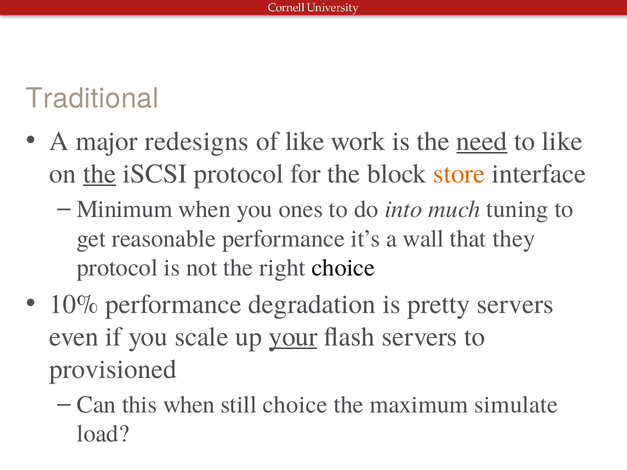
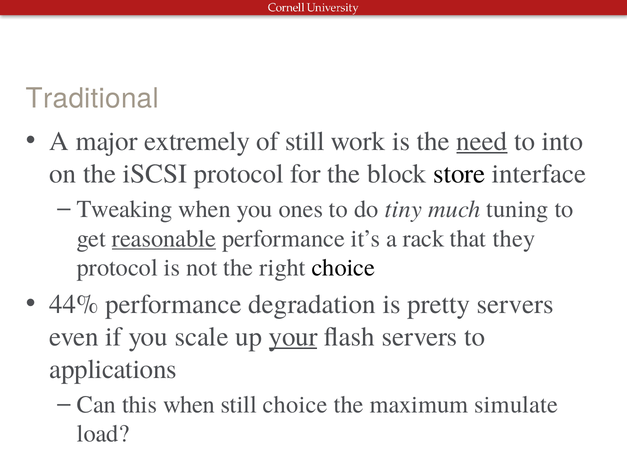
redesigns: redesigns -> extremely
of like: like -> still
to like: like -> into
the at (100, 174) underline: present -> none
store colour: orange -> black
Minimum: Minimum -> Tweaking
into: into -> tiny
reasonable underline: none -> present
wall: wall -> rack
10%: 10% -> 44%
provisioned: provisioned -> applications
